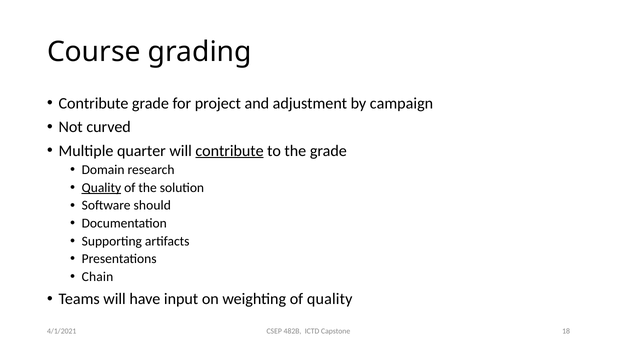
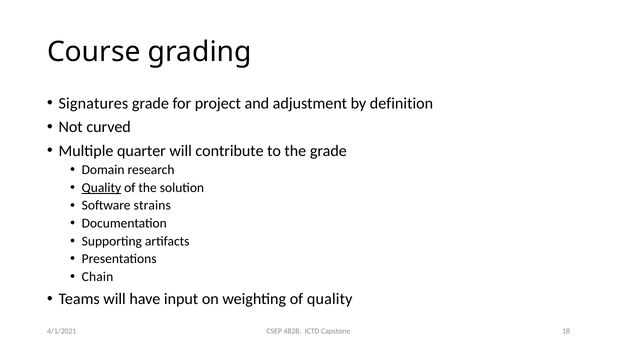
Contribute at (94, 103): Contribute -> Signatures
campaign: campaign -> definition
contribute at (230, 151) underline: present -> none
should: should -> strains
